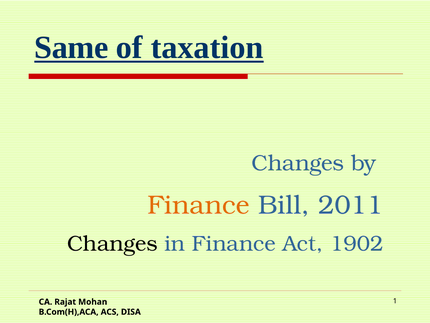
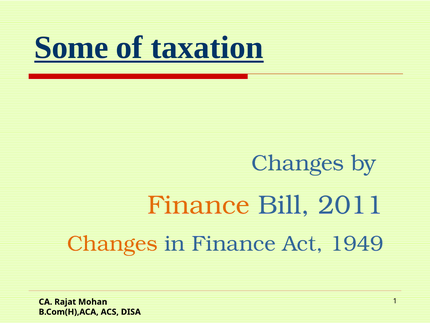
Same: Same -> Some
Changes at (112, 244) colour: black -> orange
1902: 1902 -> 1949
